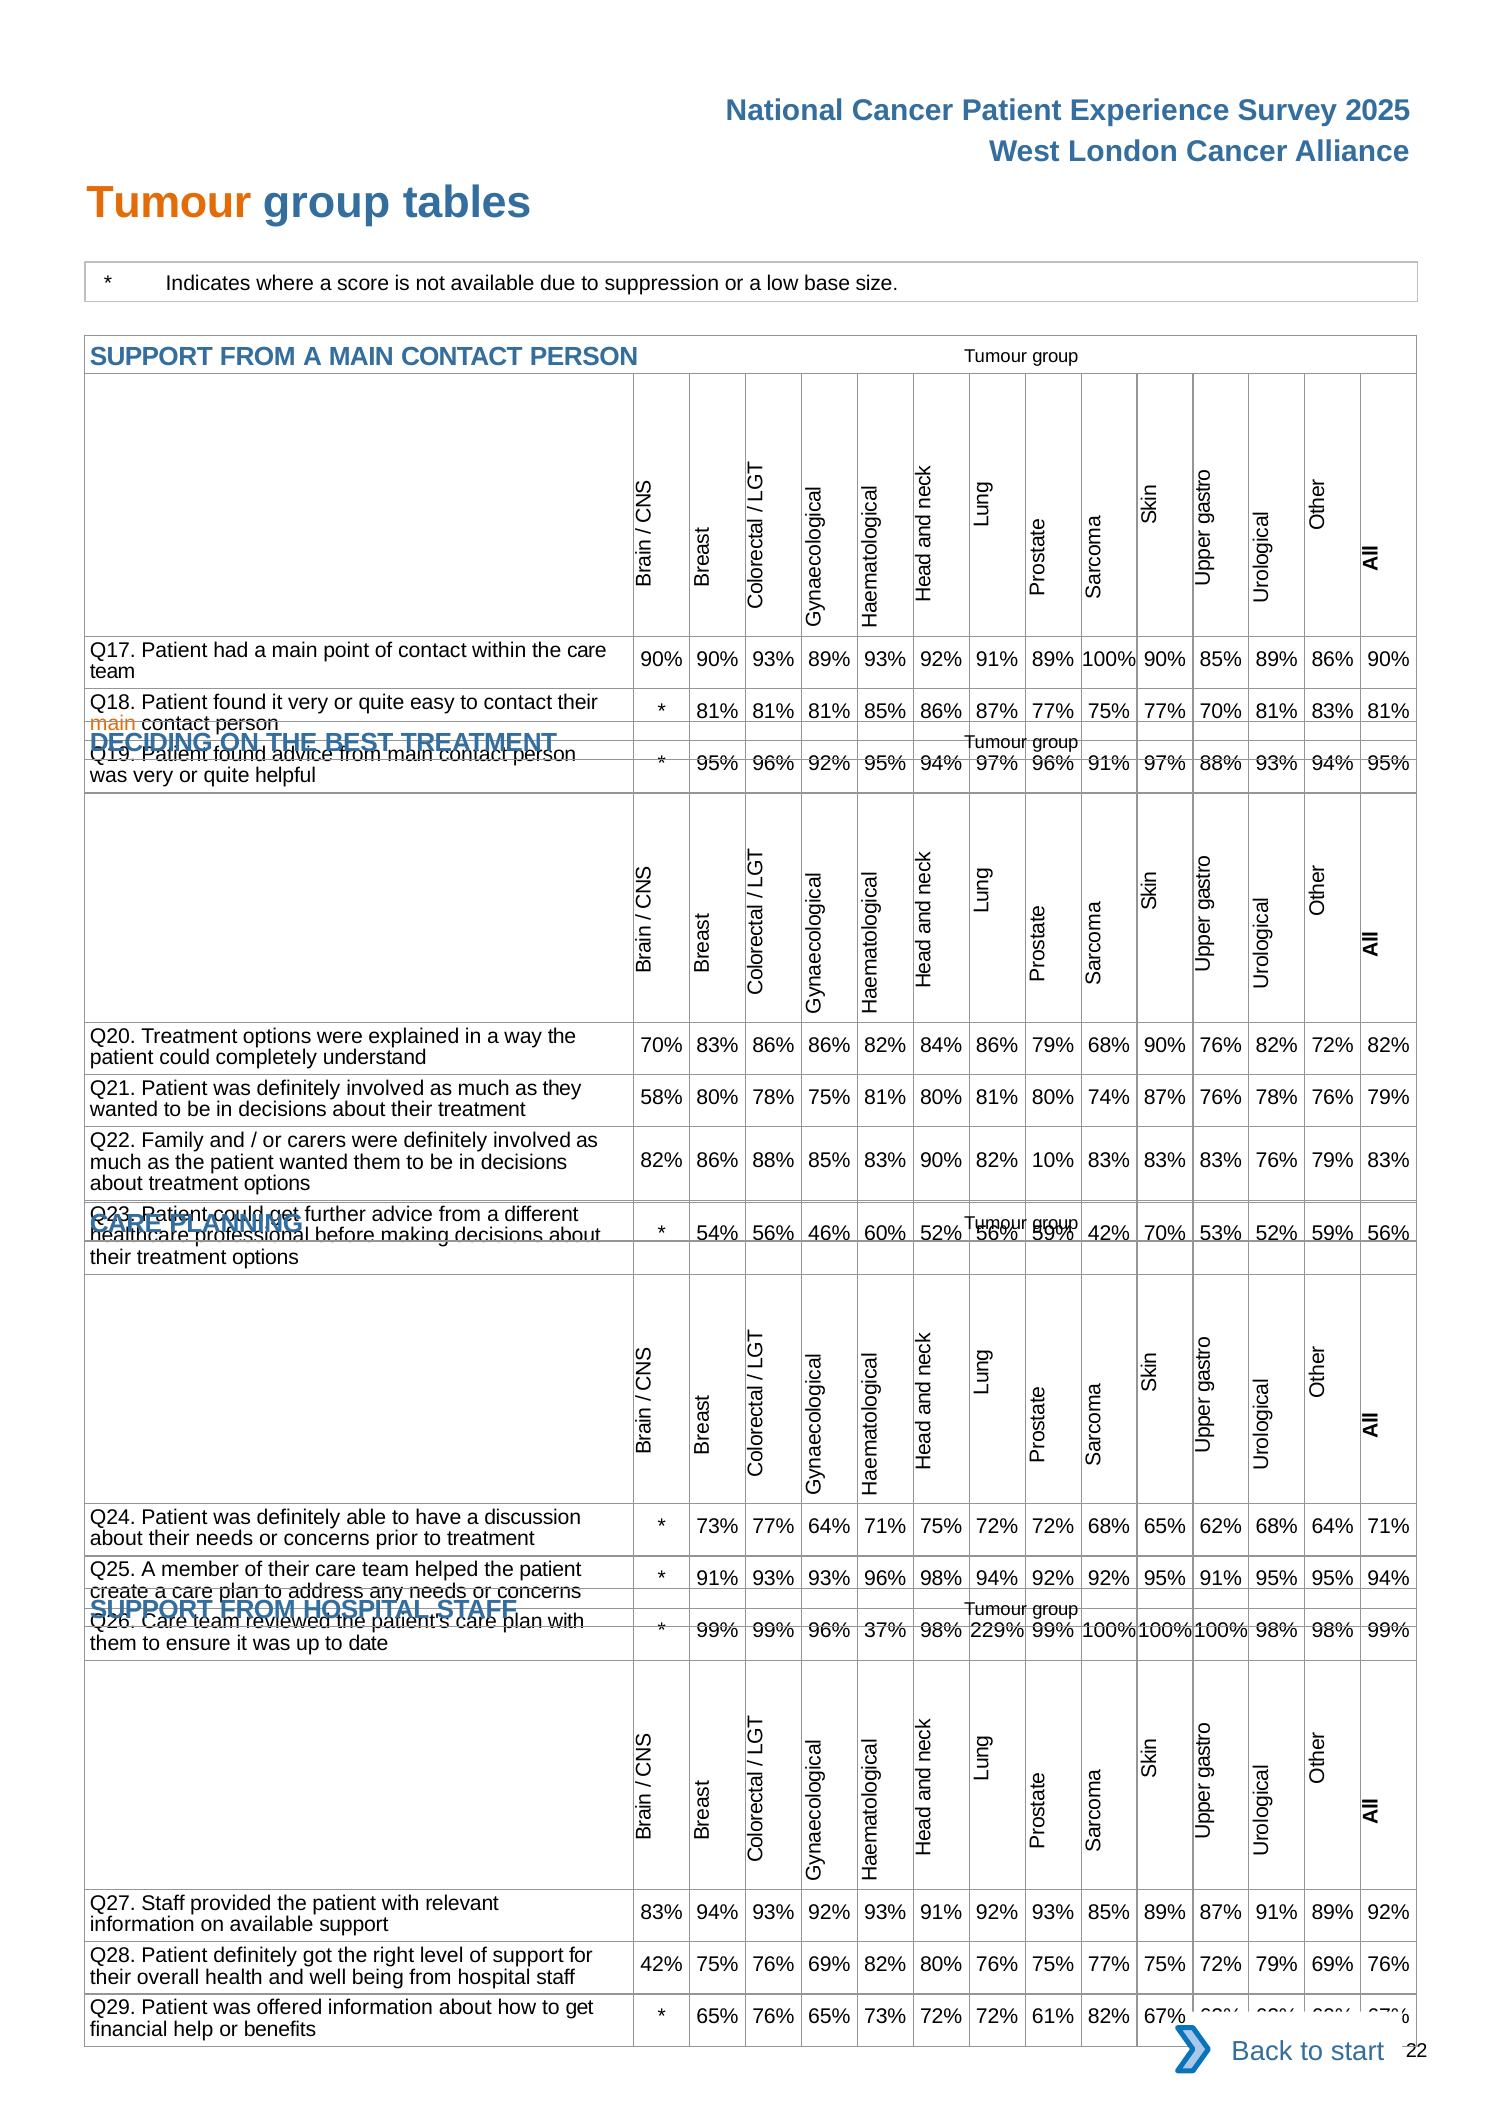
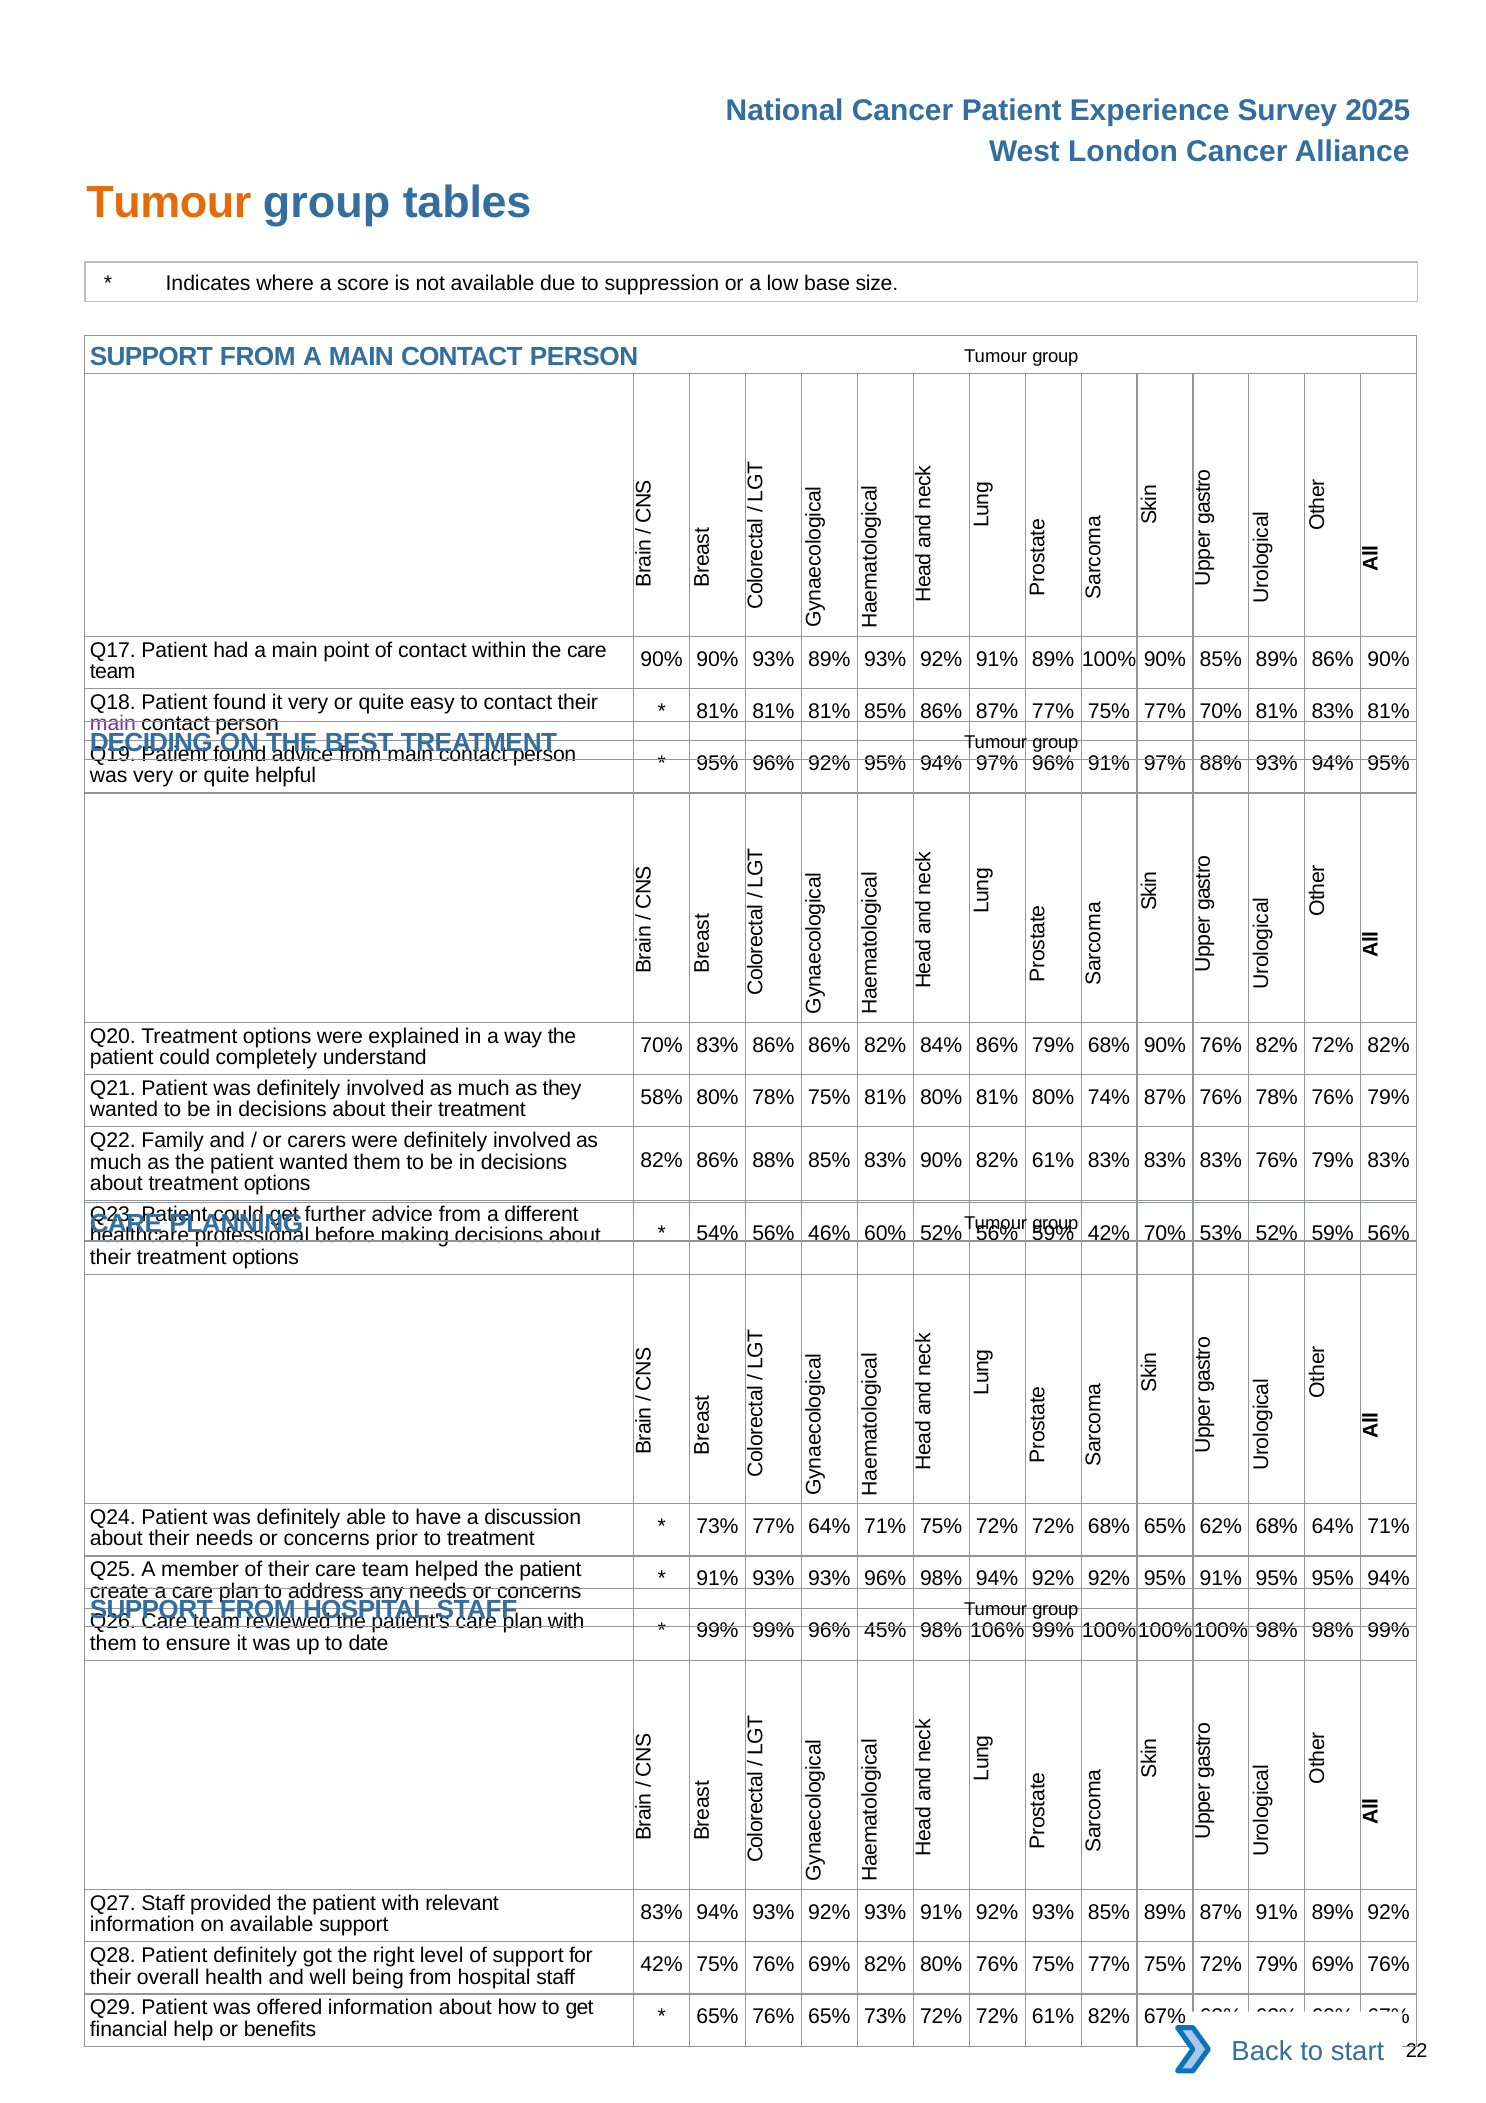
main at (113, 724) colour: orange -> purple
82% 10%: 10% -> 61%
37%: 37% -> 45%
229%: 229% -> 106%
